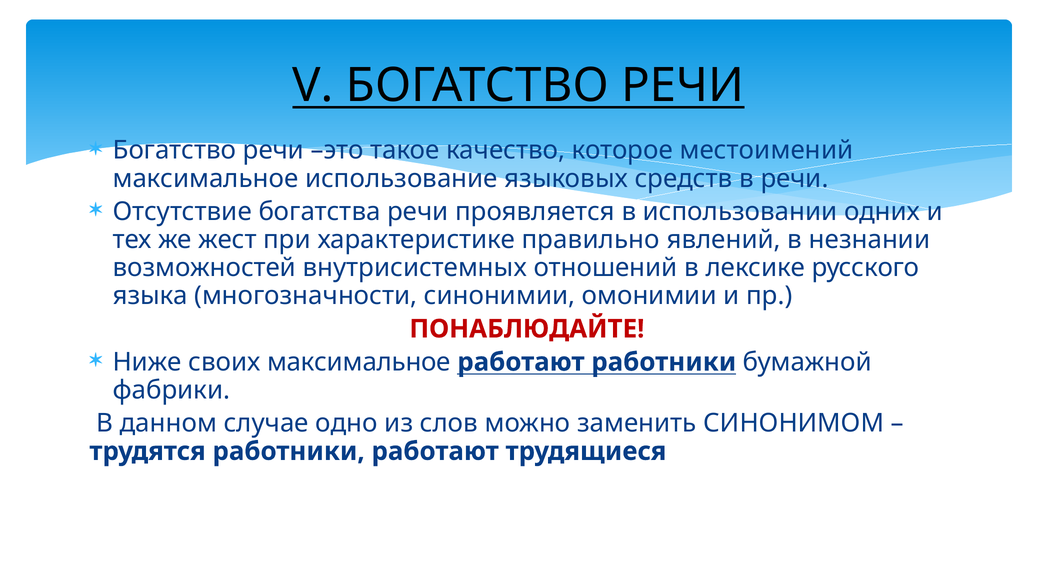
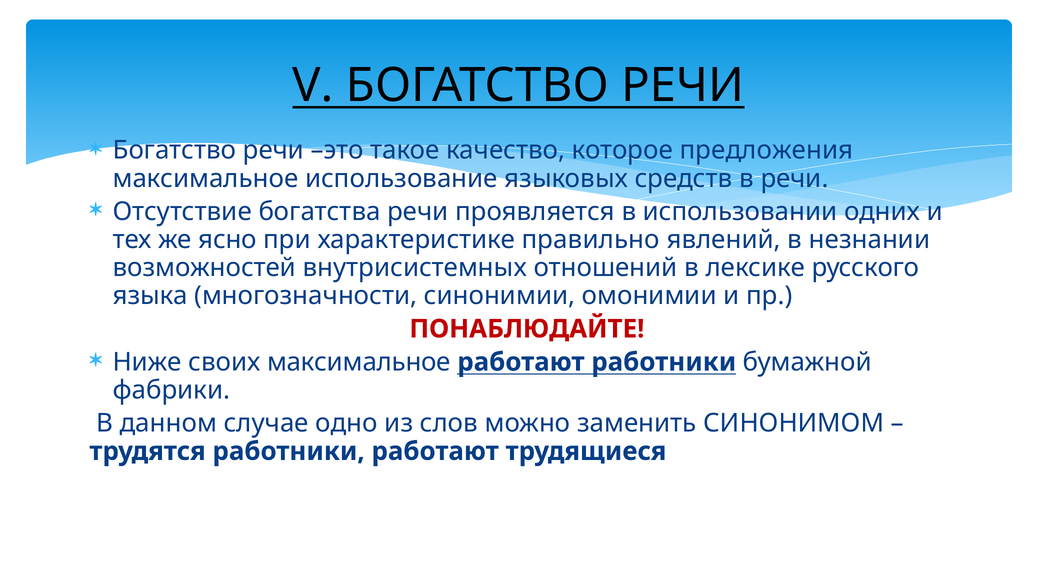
местоимений: местоимений -> предложения
жест: жест -> ясно
